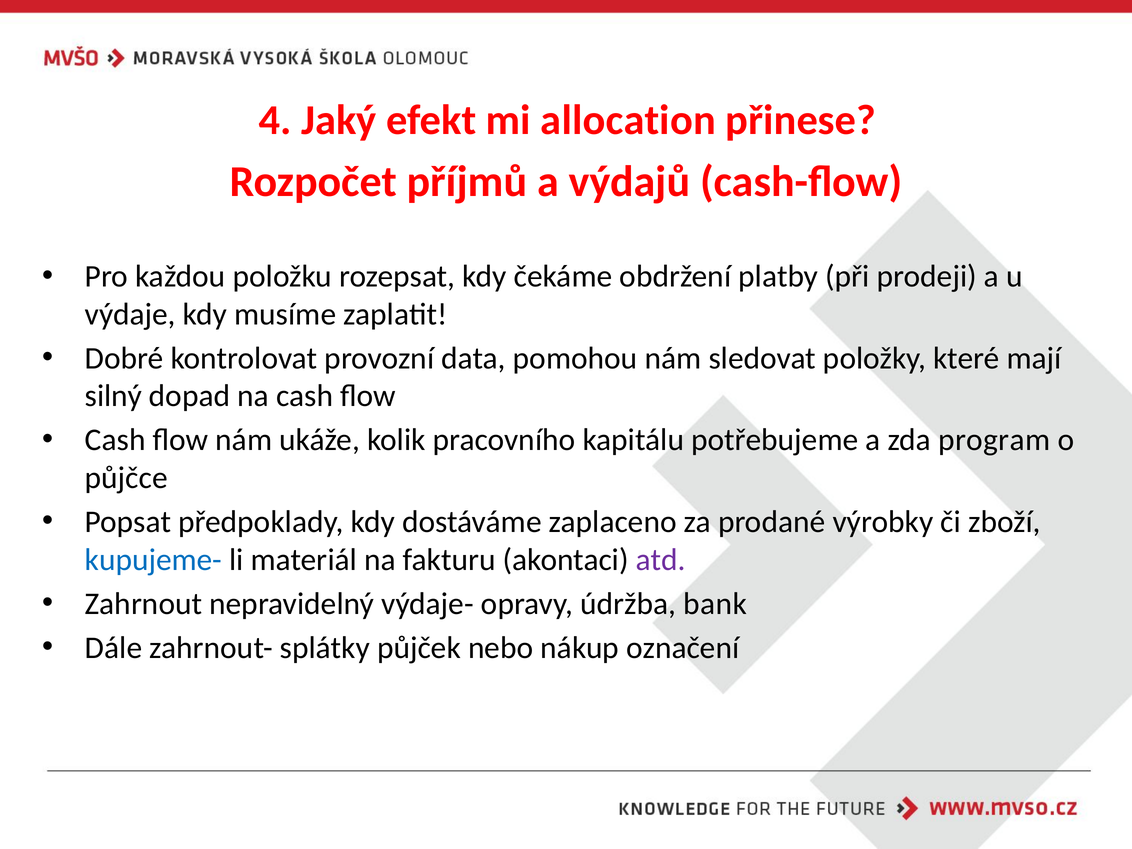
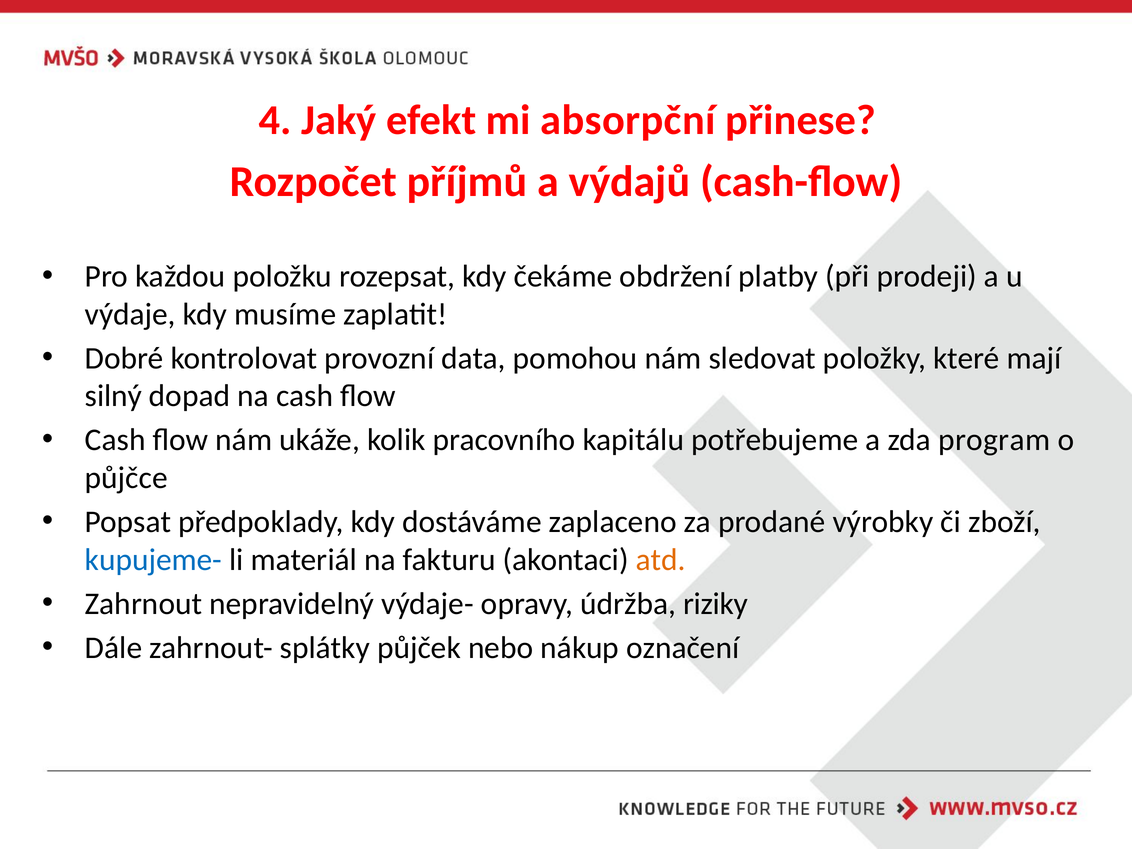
allocation: allocation -> absorpční
atd colour: purple -> orange
bank: bank -> riziky
